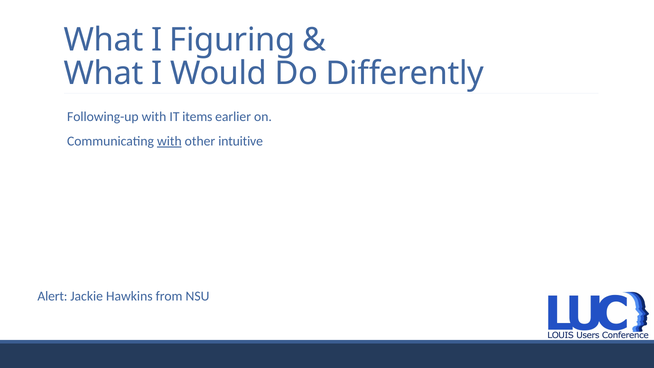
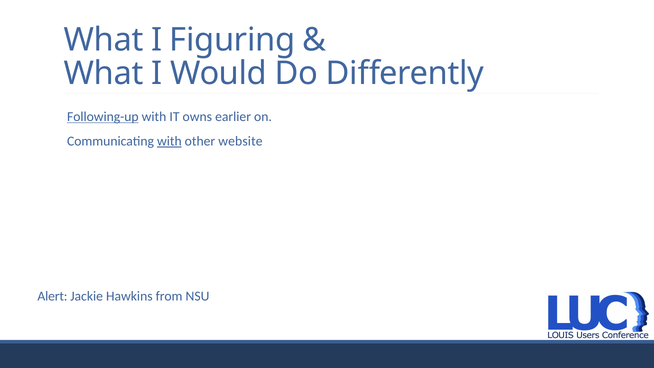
Following-up underline: none -> present
items: items -> owns
intuitive: intuitive -> website
